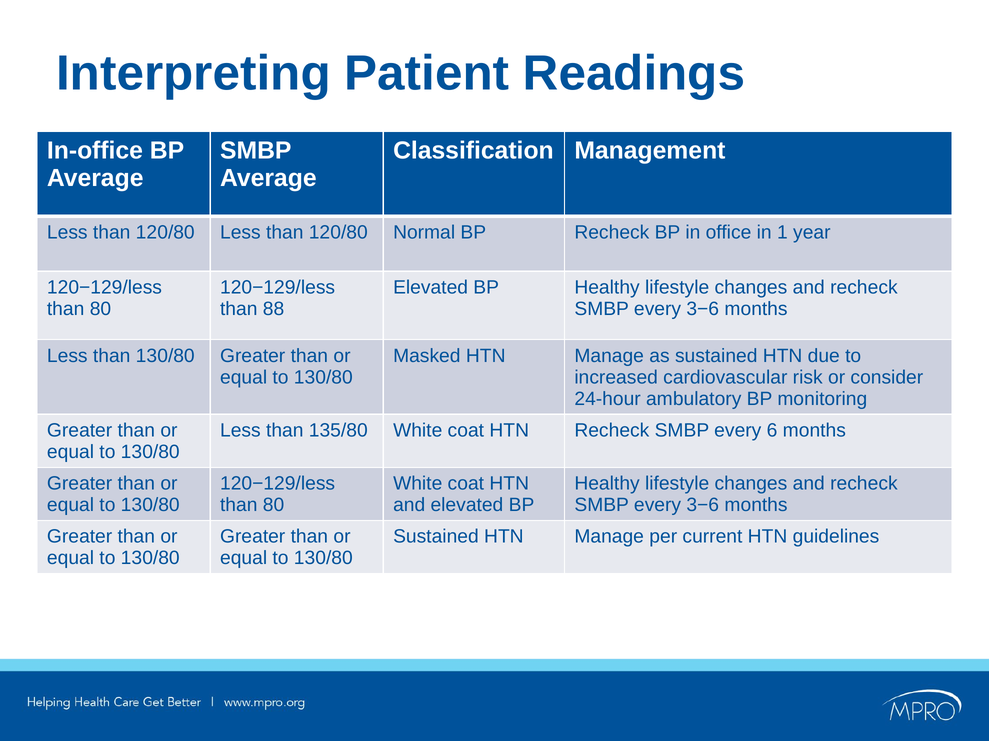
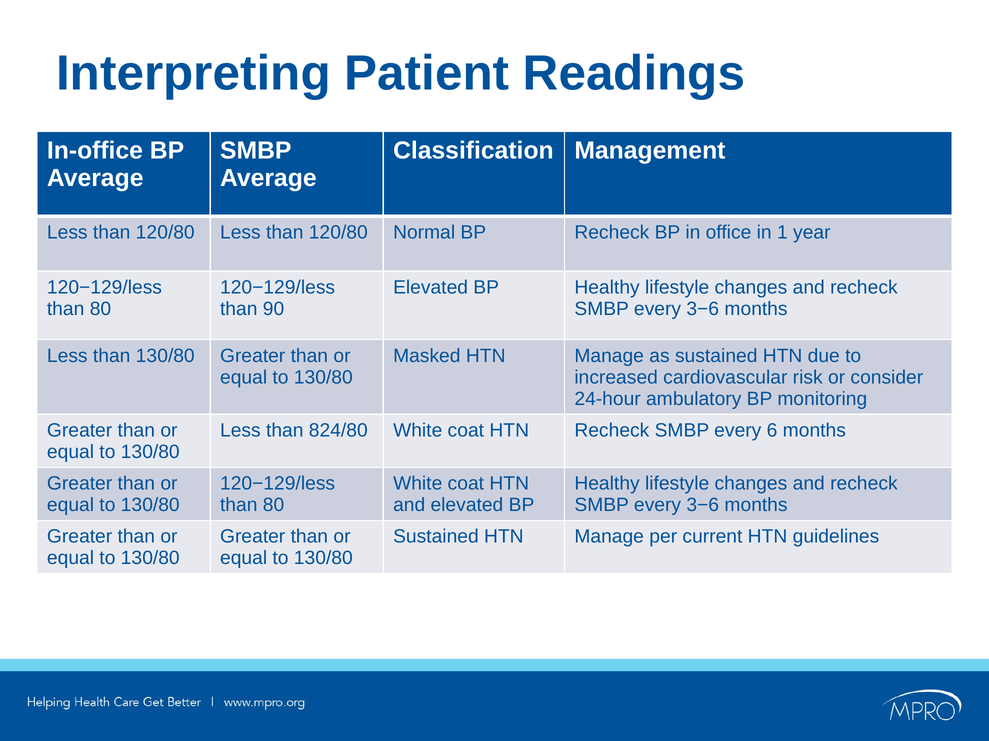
88: 88 -> 90
135/80: 135/80 -> 824/80
